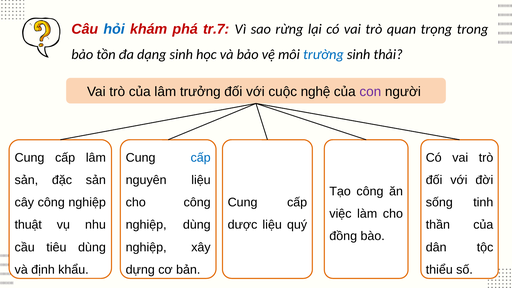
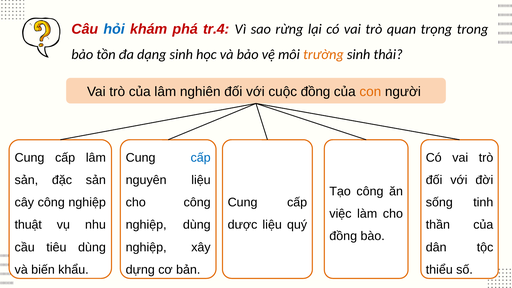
tr.7: tr.7 -> tr.4
trường colour: blue -> orange
trưởng: trưởng -> nghiên
cuộc nghệ: nghệ -> đồng
con colour: purple -> orange
định: định -> biến
